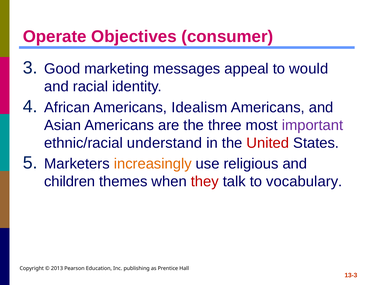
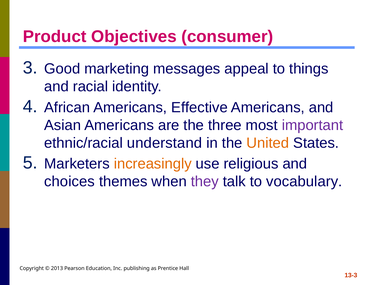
Operate: Operate -> Product
would: would -> things
Idealism: Idealism -> Effective
United colour: red -> orange
children: children -> choices
they colour: red -> purple
